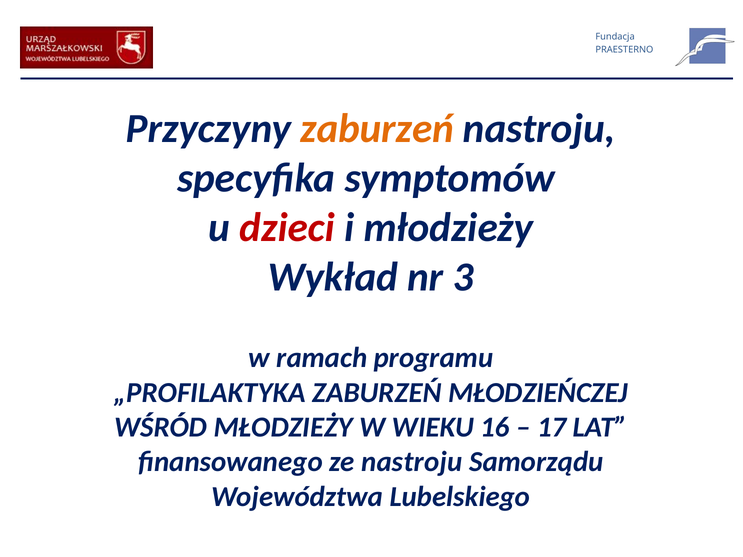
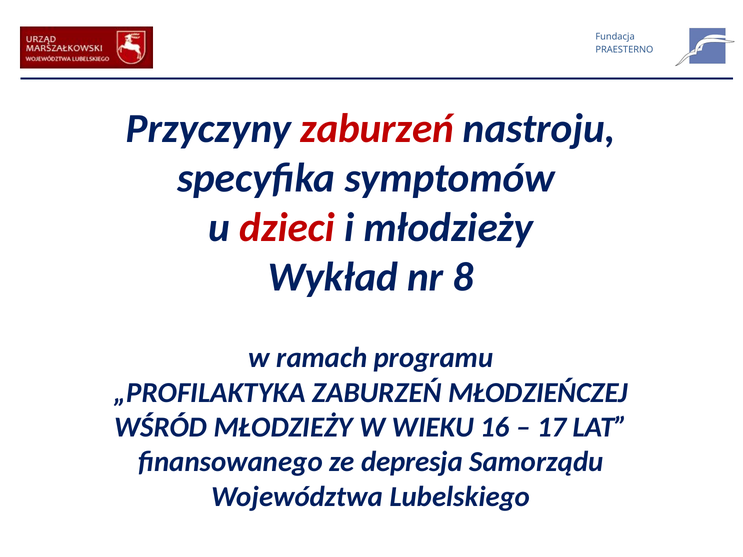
zaburzeń at (377, 129) colour: orange -> red
3: 3 -> 8
ze nastroju: nastroju -> depresja
